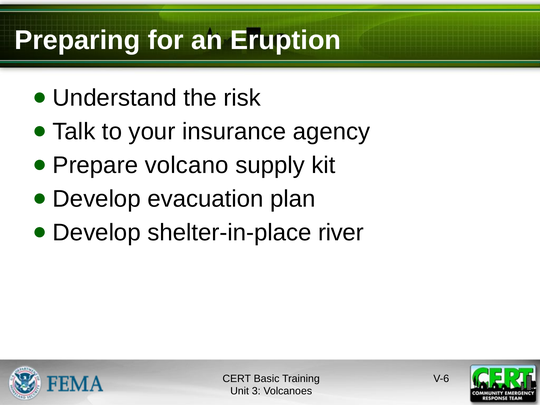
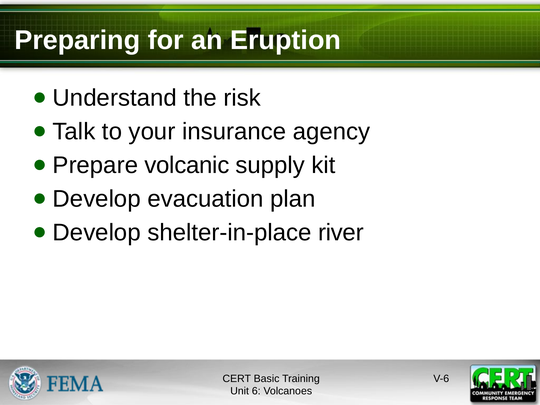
volcano: volcano -> volcanic
3: 3 -> 6
